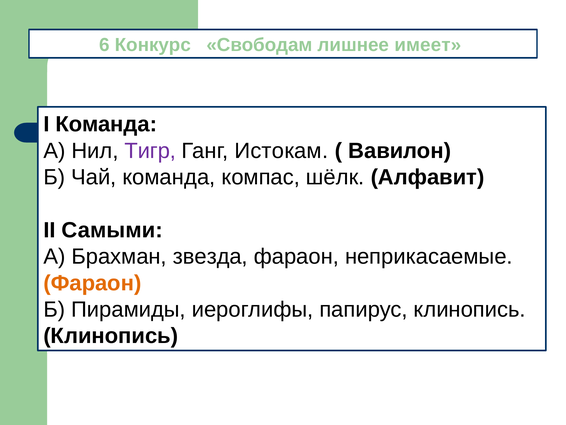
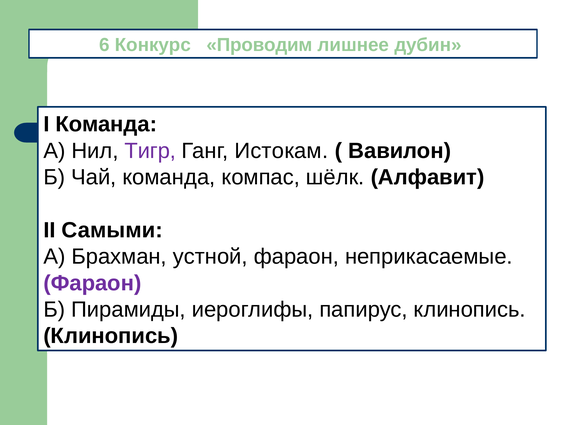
Свободам: Свободам -> Проводим
имеет: имеет -> дубин
звезда: звезда -> устной
Фараон at (92, 283) colour: orange -> purple
